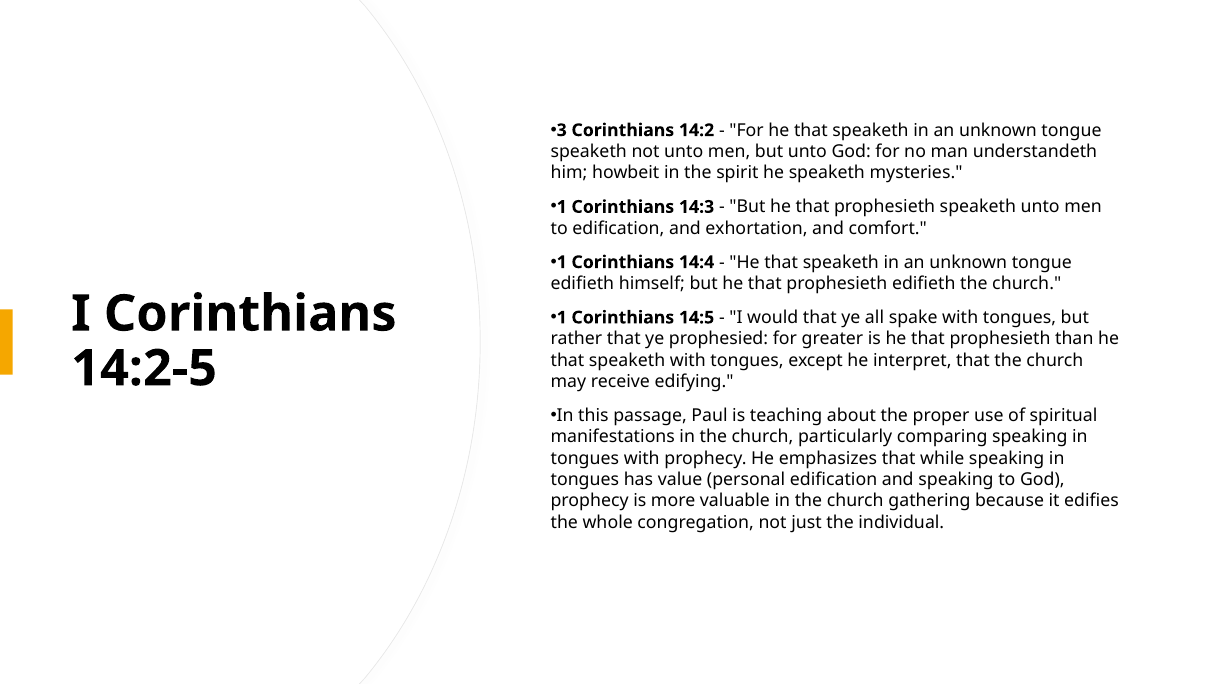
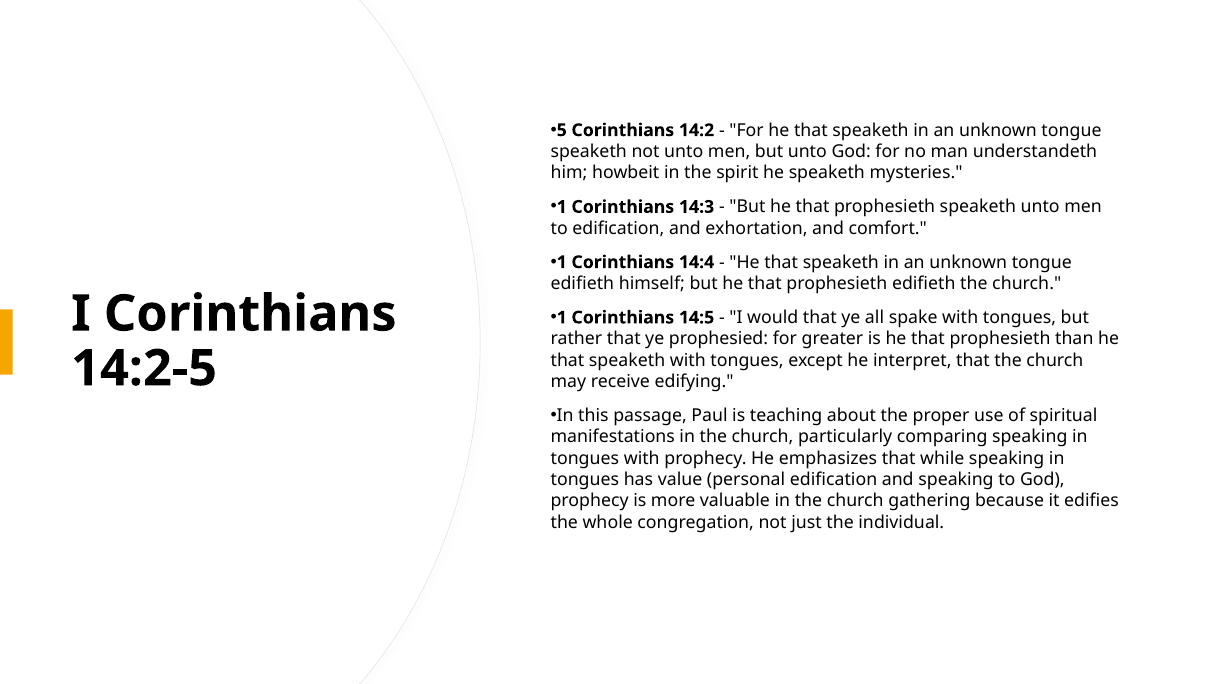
3: 3 -> 5
